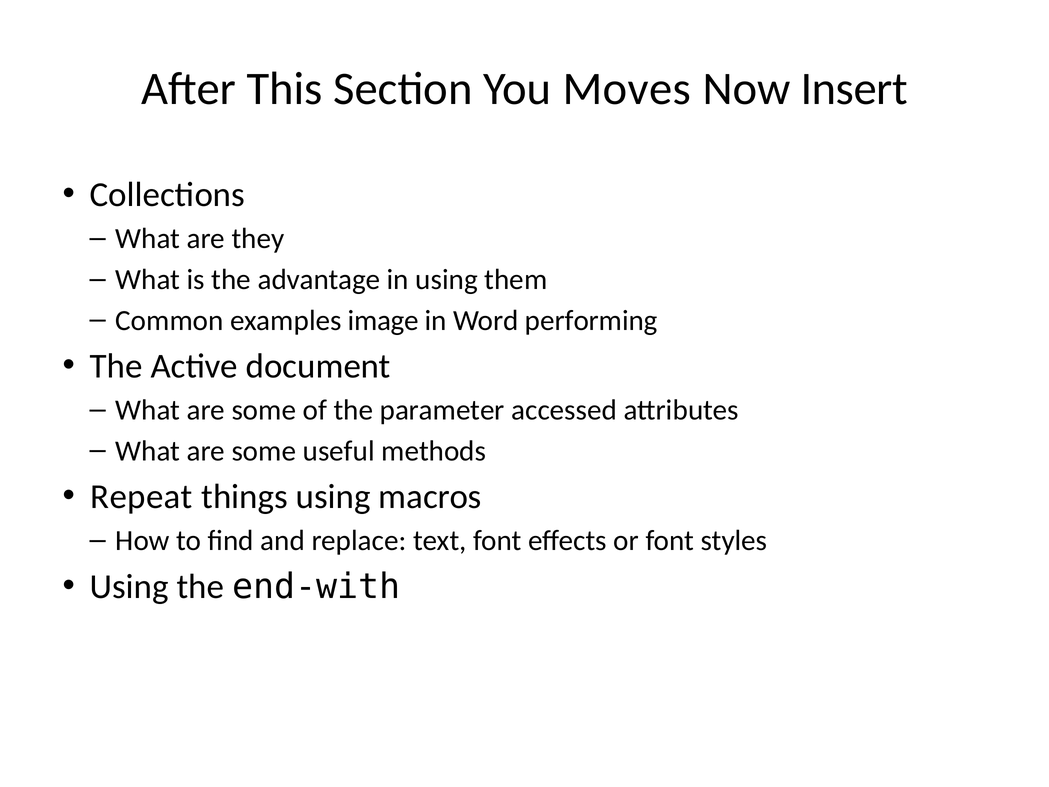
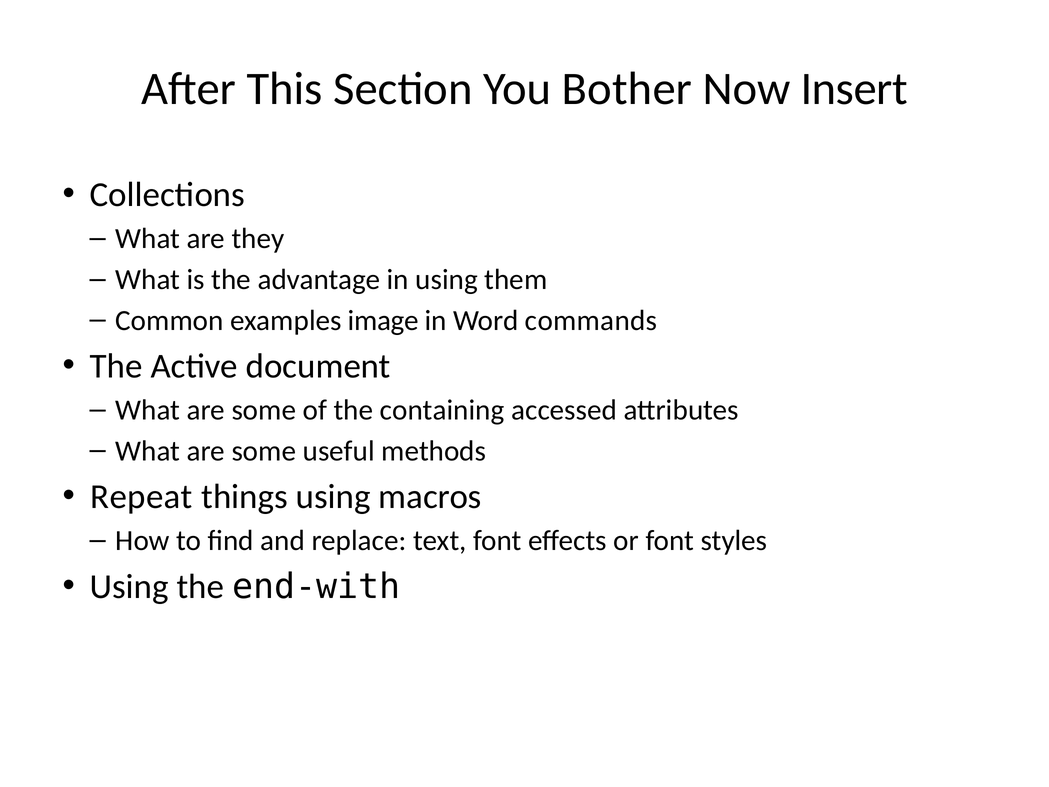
Moves: Moves -> Bother
performing: performing -> commands
parameter: parameter -> containing
